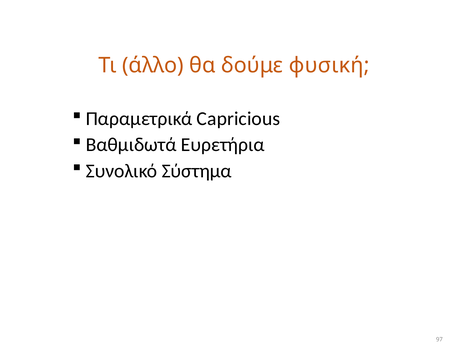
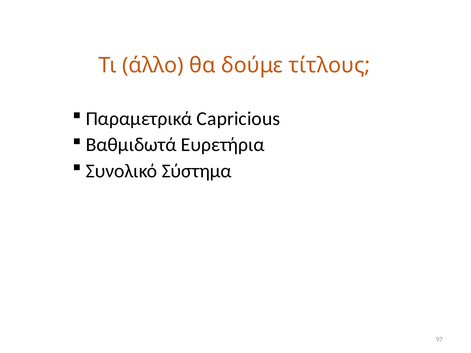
φυσική: φυσική -> τίτλους
